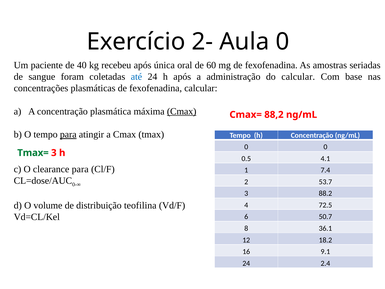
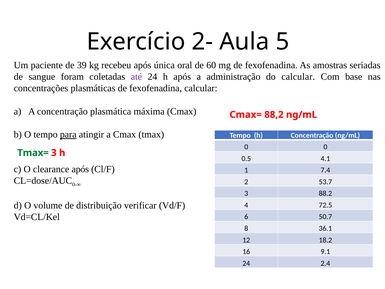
Aula 0: 0 -> 5
40: 40 -> 39
até colour: blue -> purple
Cmax at (182, 111) underline: present -> none
clearance para: para -> após
teofilina: teofilina -> verificar
